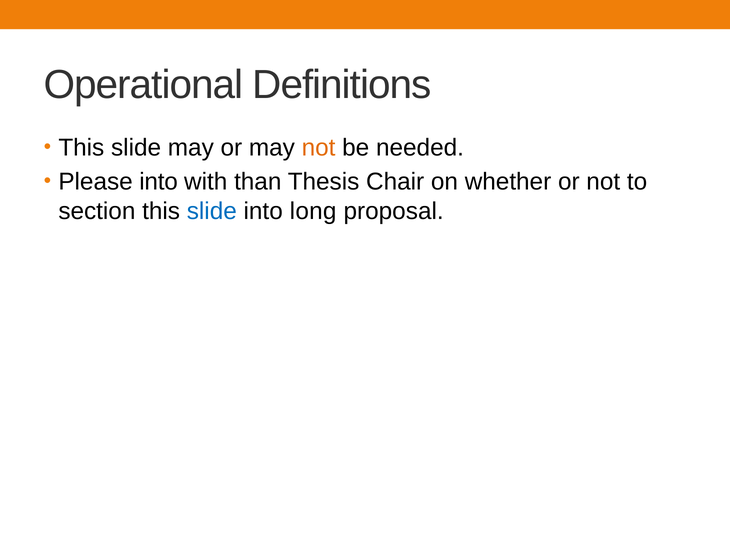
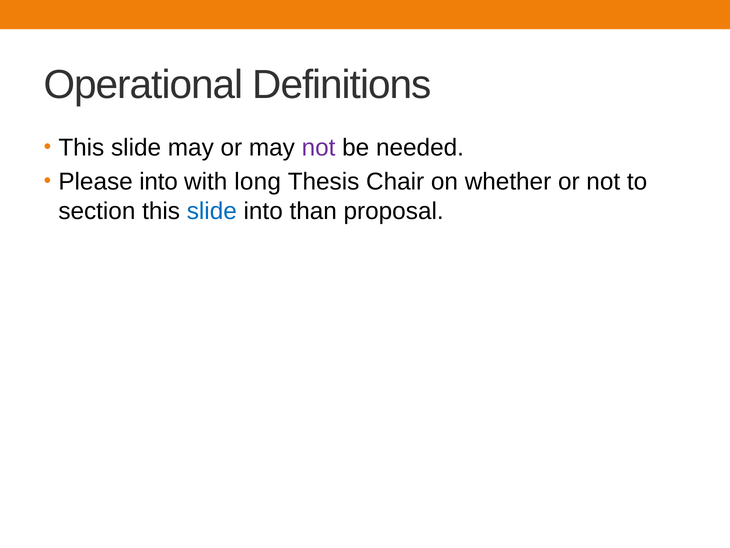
not at (319, 148) colour: orange -> purple
than: than -> long
long: long -> than
